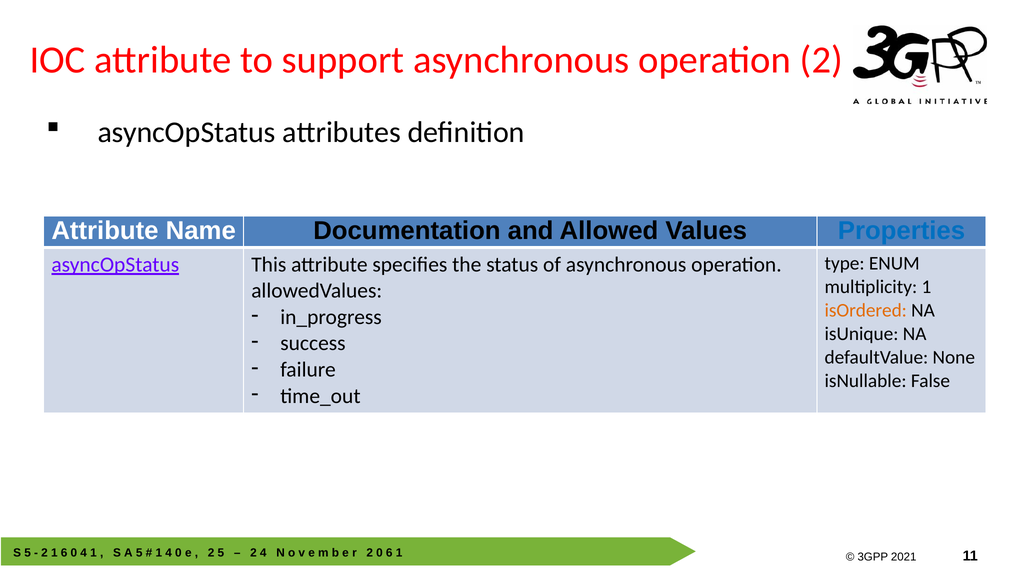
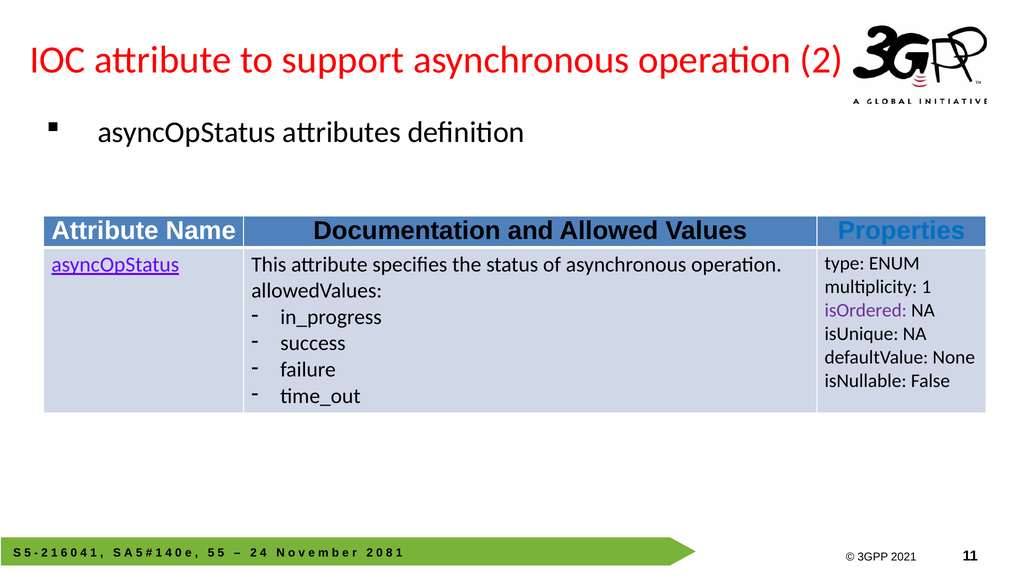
isOrdered colour: orange -> purple
2 at (211, 553): 2 -> 5
6 at (389, 553): 6 -> 8
